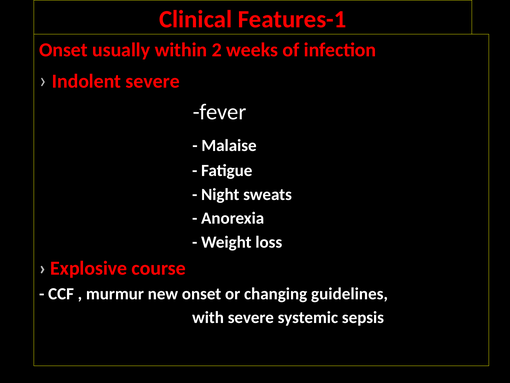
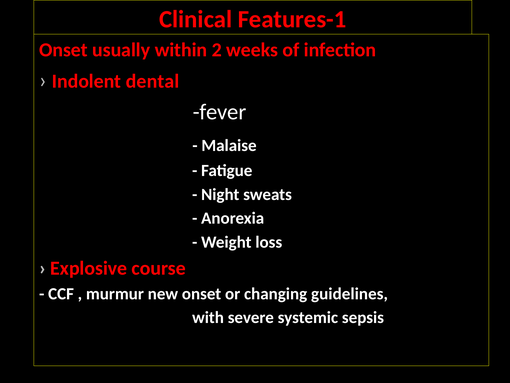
Indolent severe: severe -> dental
